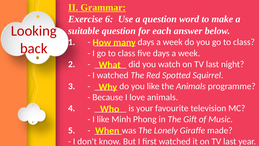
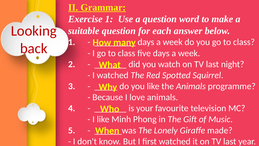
Exercise 6: 6 -> 1
